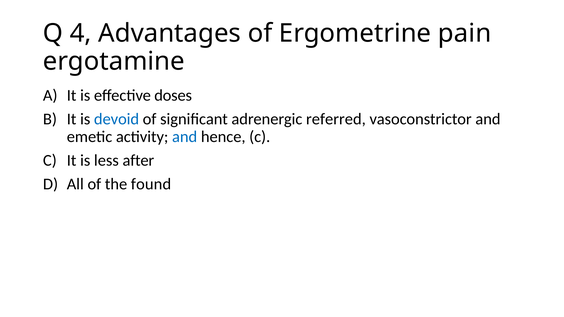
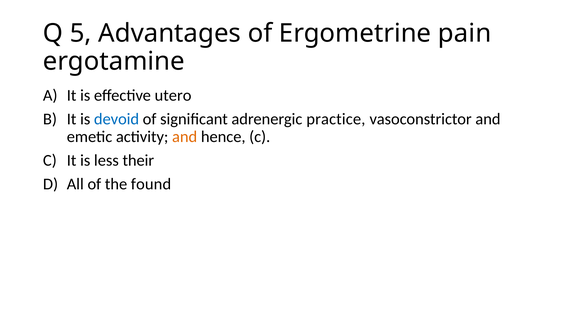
4: 4 -> 5
doses: doses -> utero
referred: referred -> practice
and at (185, 137) colour: blue -> orange
after: after -> their
